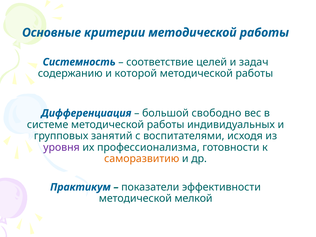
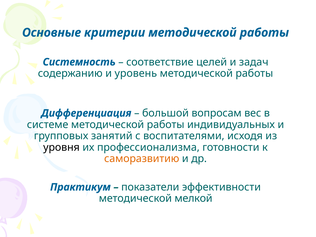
которой: которой -> уровень
свободно: свободно -> вопросам
уровня colour: purple -> black
